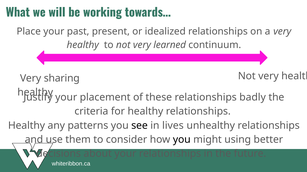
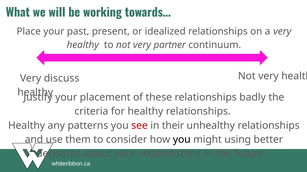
learned: learned -> partner
sharing: sharing -> discuss
see colour: black -> red
lives: lives -> their
